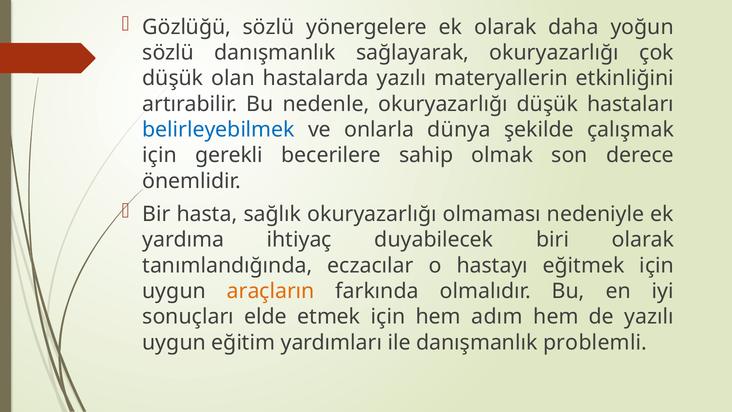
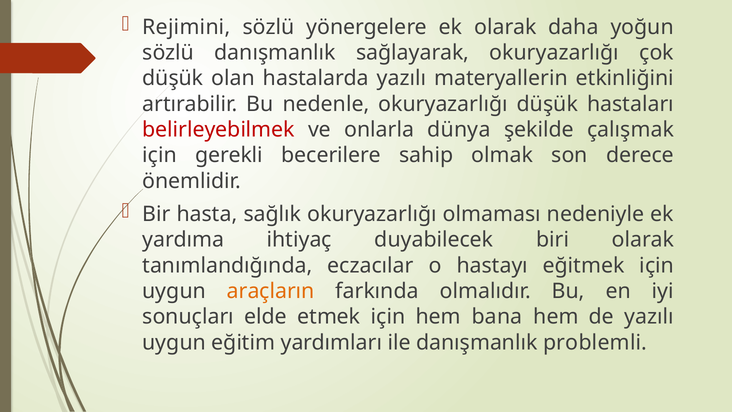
Gözlüğü: Gözlüğü -> Rejimini
belirleyebilmek colour: blue -> red
adım: adım -> bana
